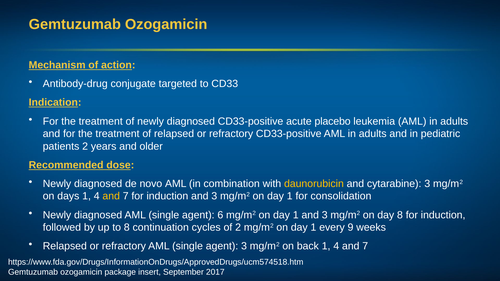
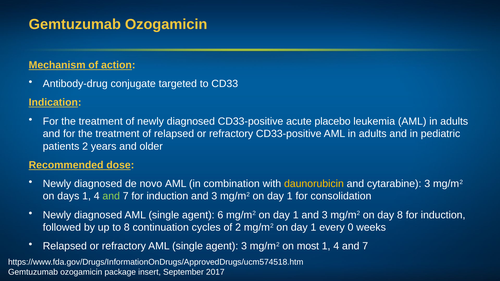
and at (111, 196) colour: yellow -> light green
9: 9 -> 0
back: back -> most
